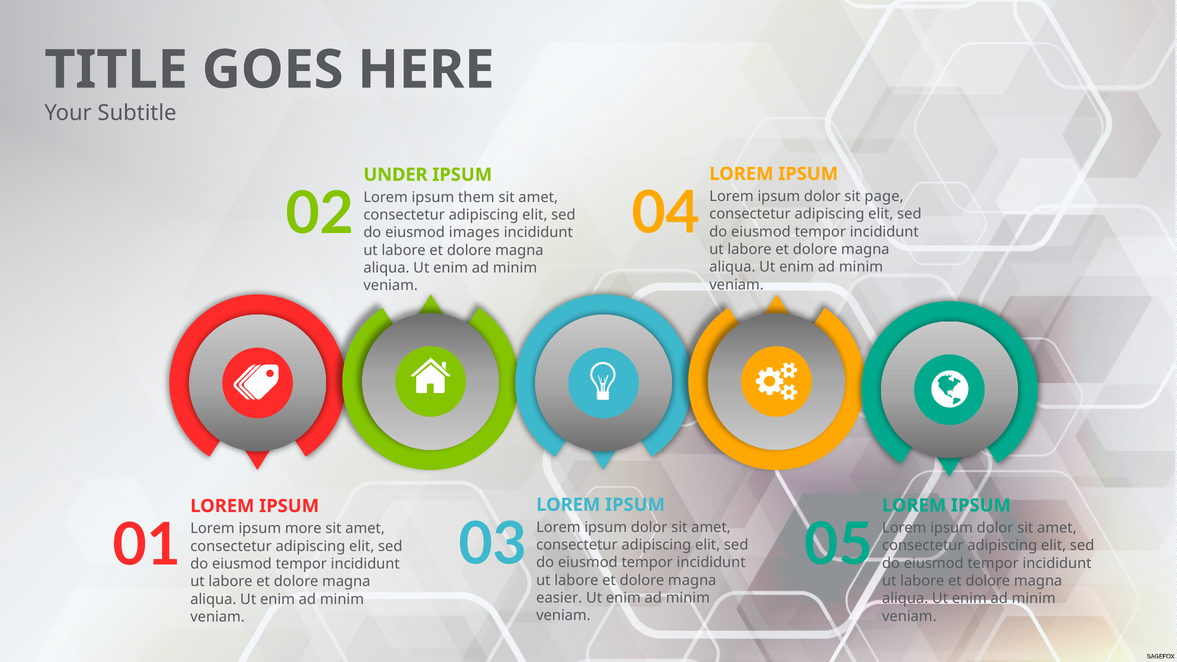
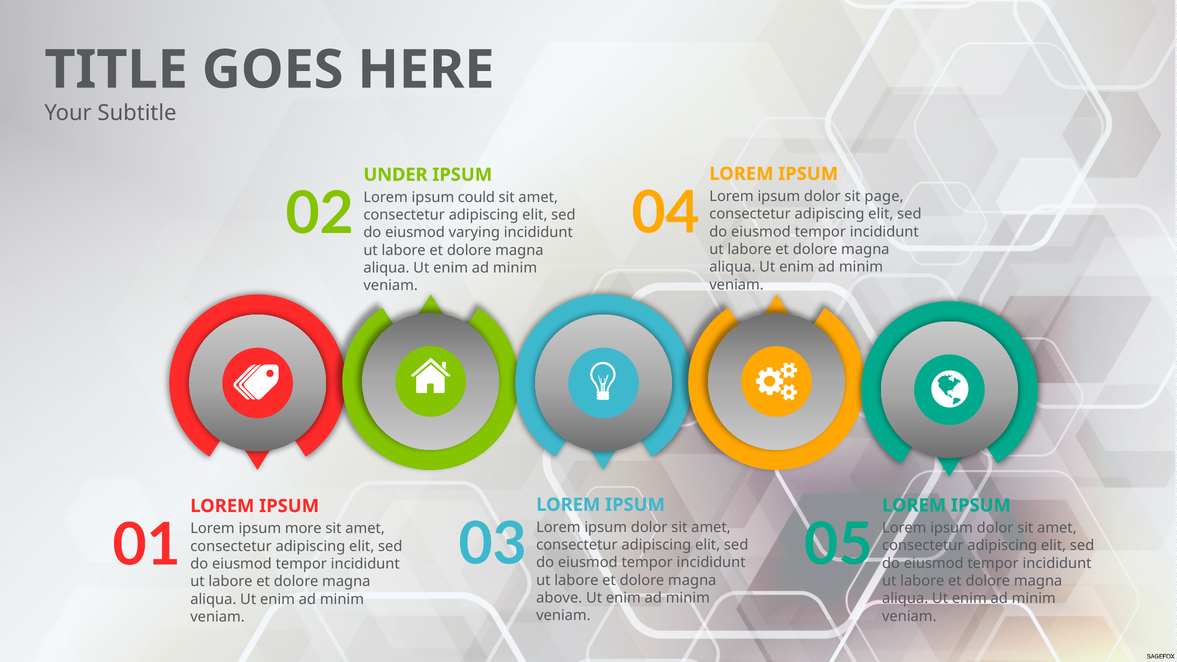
them: them -> could
images: images -> varying
easier: easier -> above
